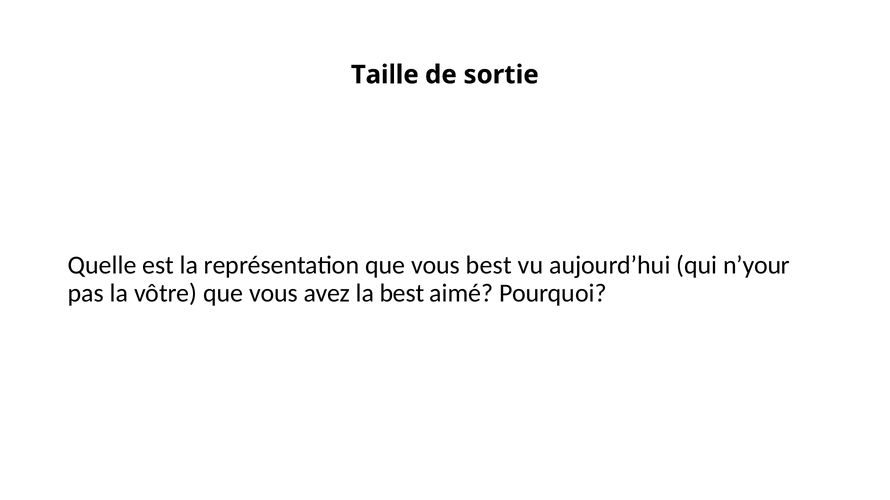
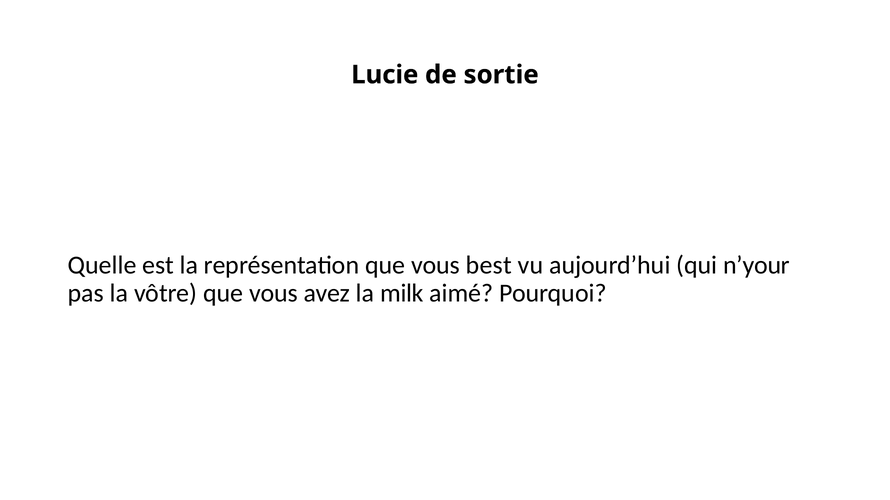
Taille: Taille -> Lucie
la best: best -> milk
